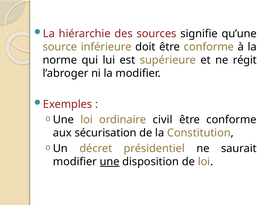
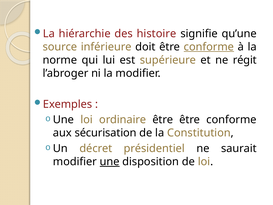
sources: sources -> histoire
conforme at (209, 47) underline: none -> present
ordinaire civil: civil -> être
